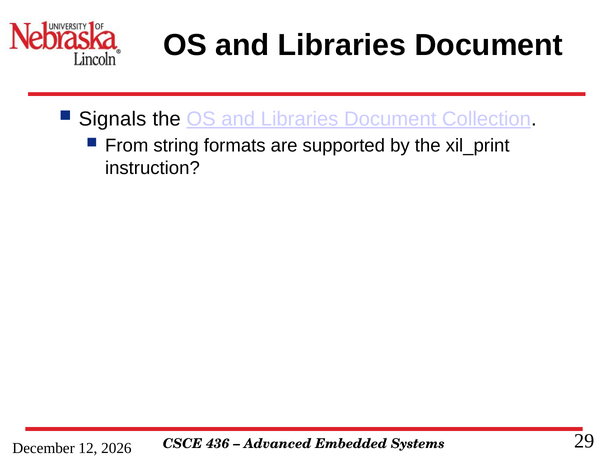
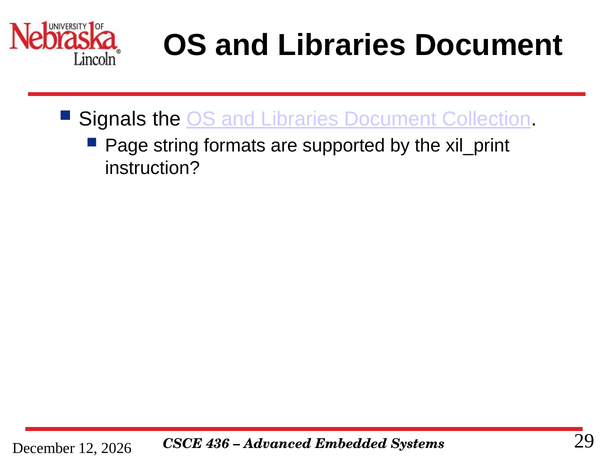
From: From -> Page
